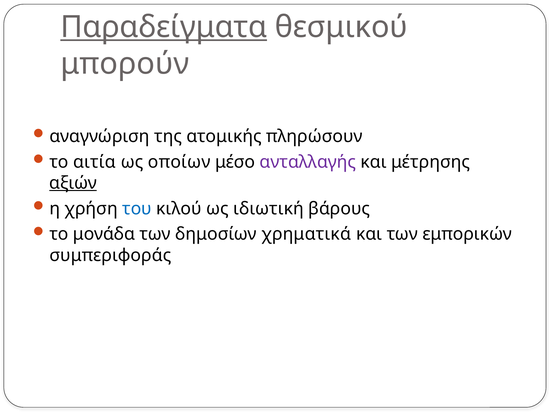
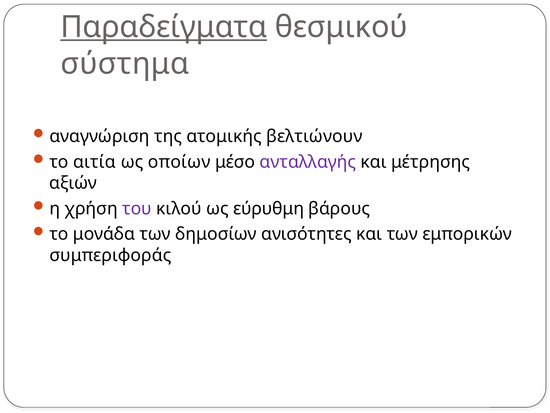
μπορούν: μπορούν -> σύστημα
πληρώσουν: πληρώσουν -> βελτιώνουν
αξιών underline: present -> none
του colour: blue -> purple
ιδιωτική: ιδιωτική -> εύρυθμη
χρηματικά: χρηματικά -> ανισότητες
